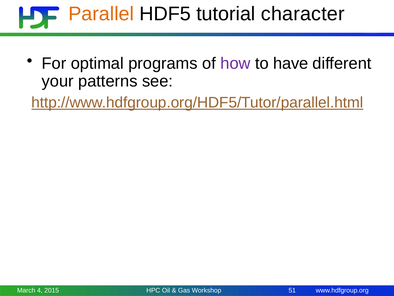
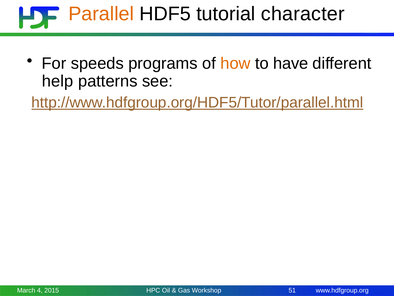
optimal: optimal -> speeds
how colour: purple -> orange
your: your -> help
